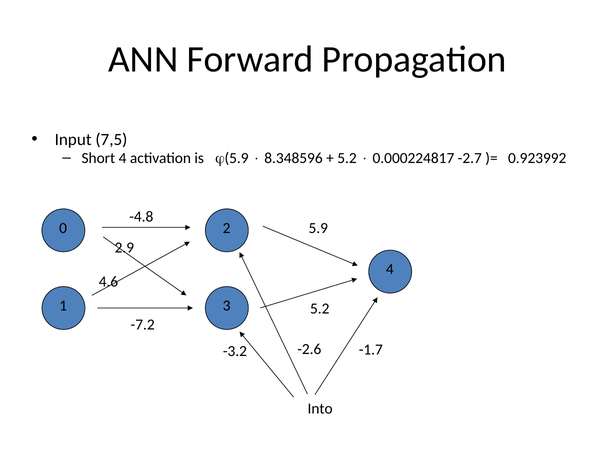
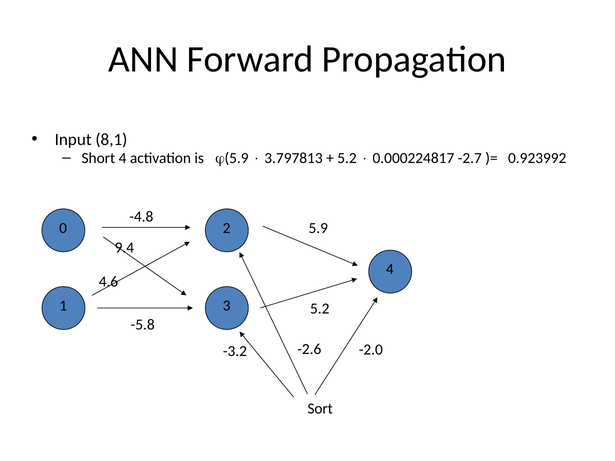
7,5: 7,5 -> 8,1
8.348596: 8.348596 -> 3.797813
2.9: 2.9 -> 9.4
-7.2: -7.2 -> -5.8
-1.7: -1.7 -> -2.0
Into: Into -> Sort
